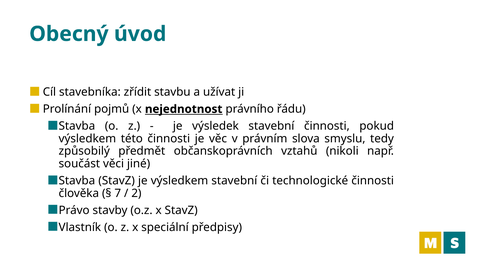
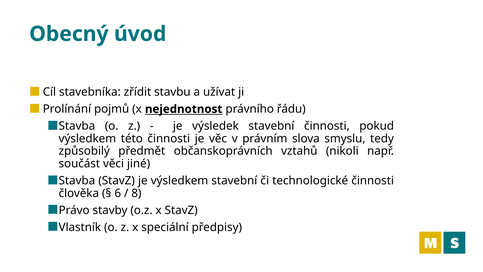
7: 7 -> 6
2: 2 -> 8
